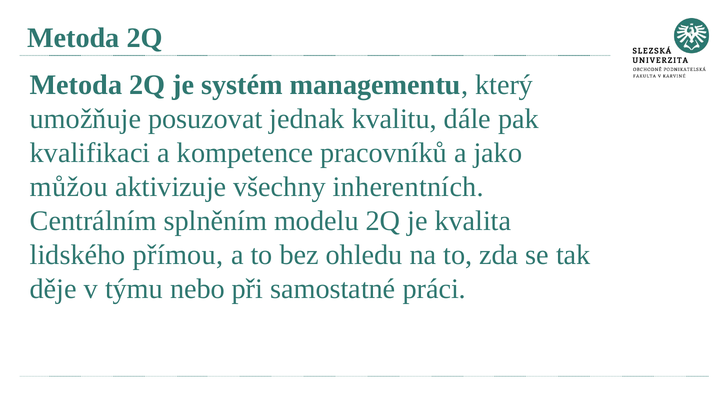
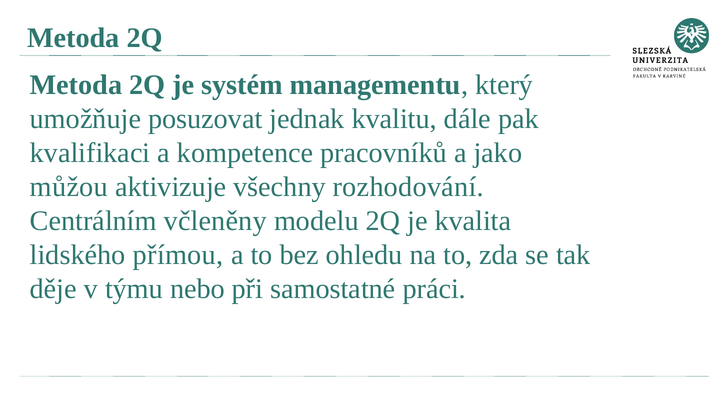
inherentních: inherentních -> rozhodování
splněním: splněním -> včleněny
